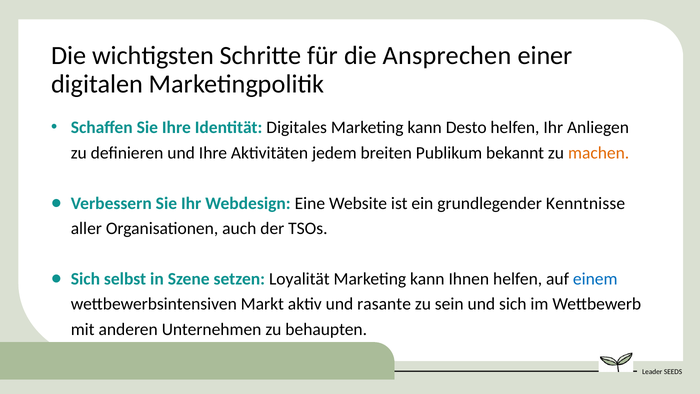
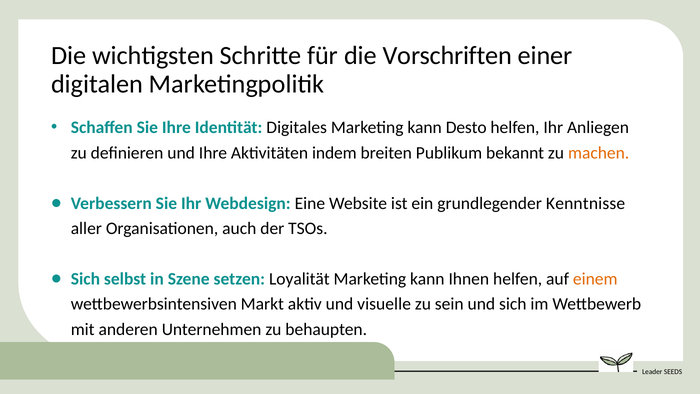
Ansprechen: Ansprechen -> Vorschriften
jedem: jedem -> indem
einem colour: blue -> orange
rasante: rasante -> visuelle
